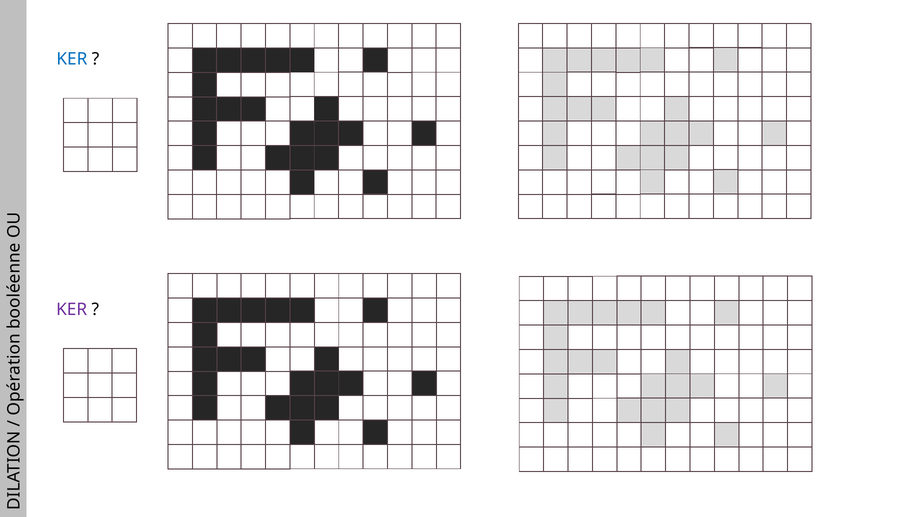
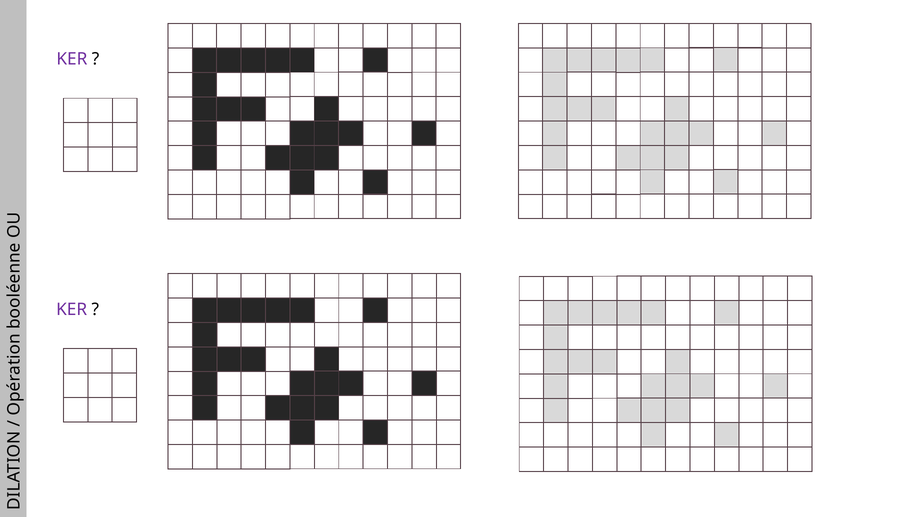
KER at (72, 59) colour: blue -> purple
